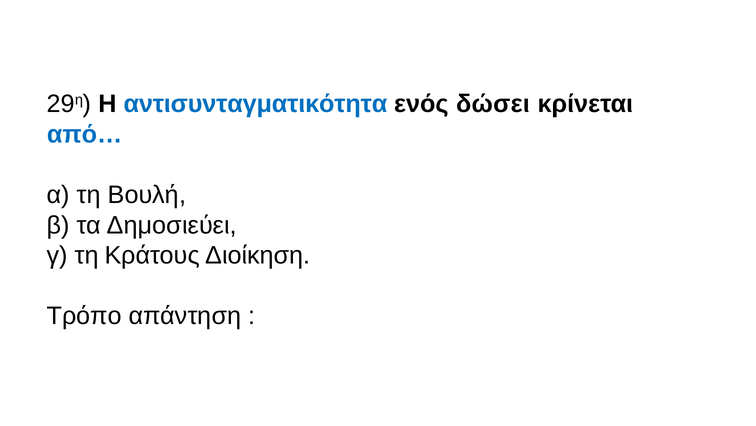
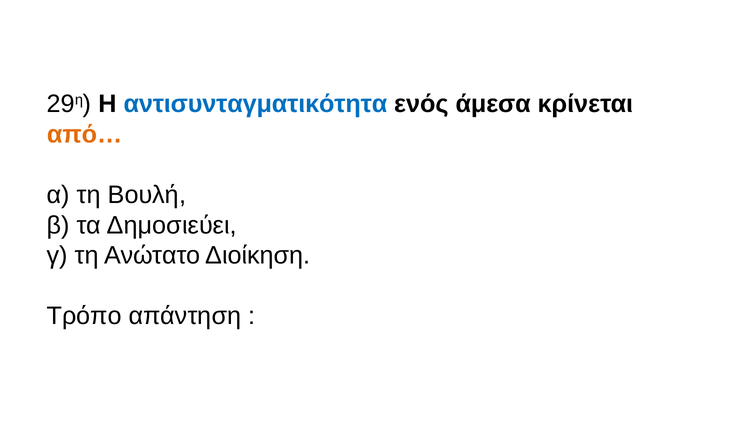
δώσει: δώσει -> άμεσα
από… colour: blue -> orange
Κράτους: Κράτους -> Ανώτατο
